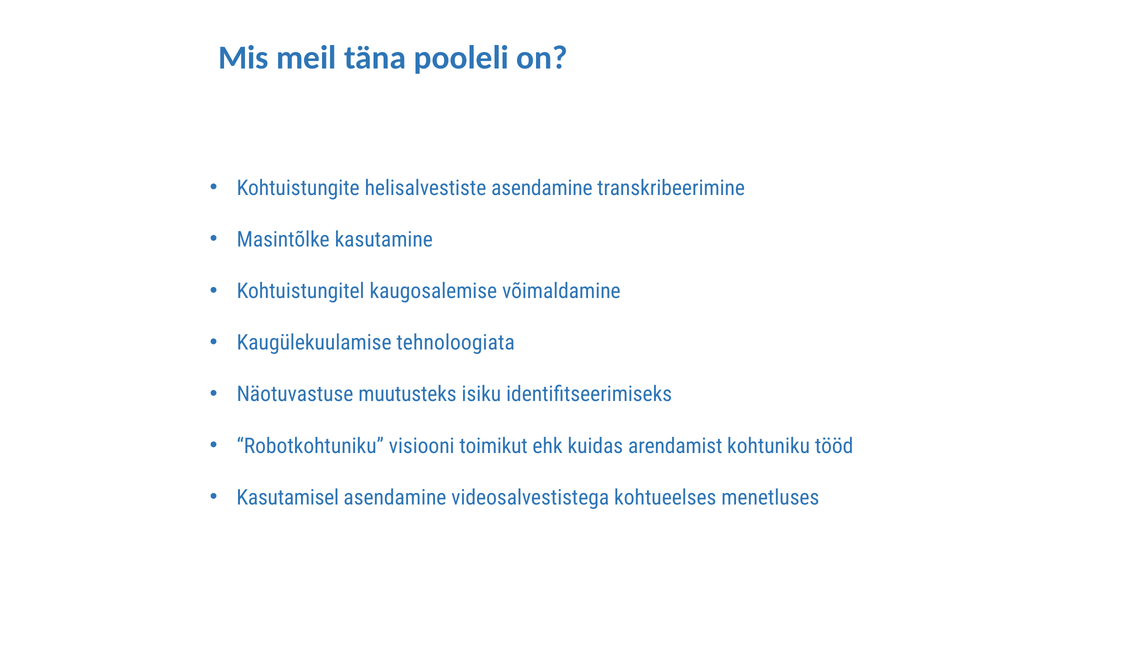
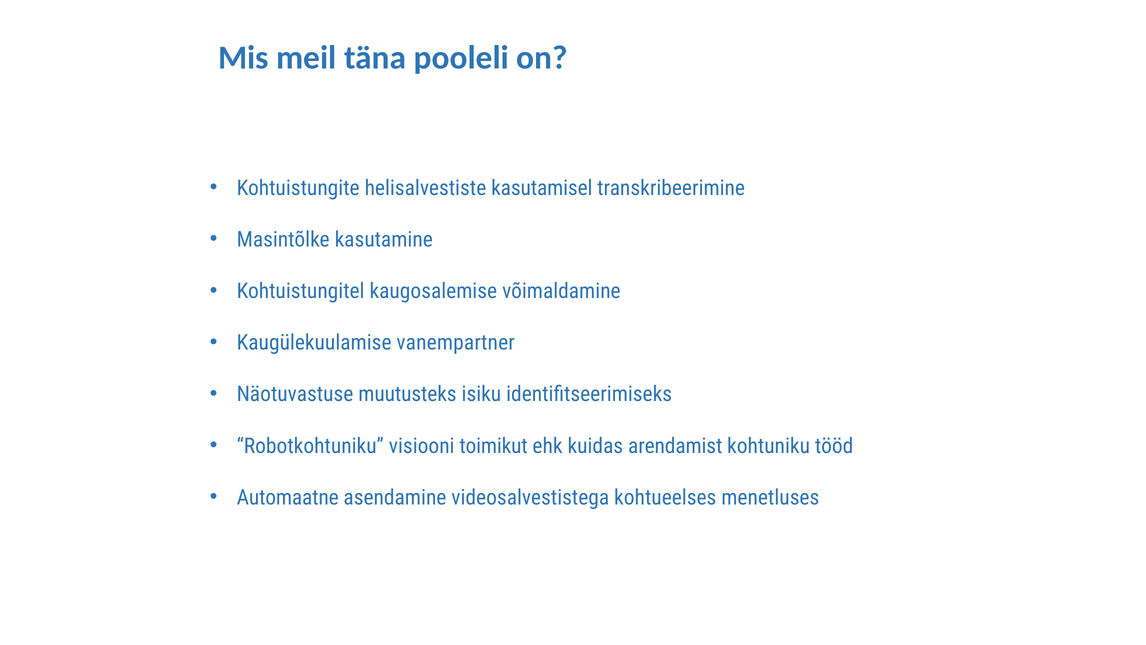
helisalvestiste asendamine: asendamine -> kasutamisel
tehnoloogiata: tehnoloogiata -> vanempartner
Kasutamisel: Kasutamisel -> Automaatne
